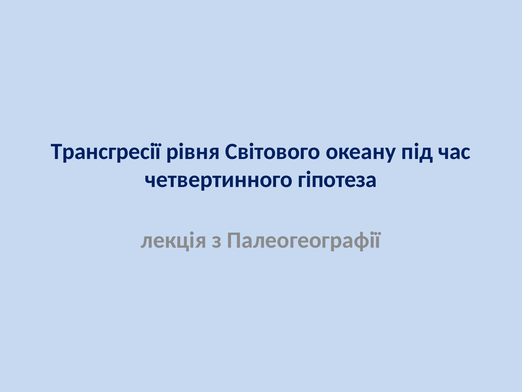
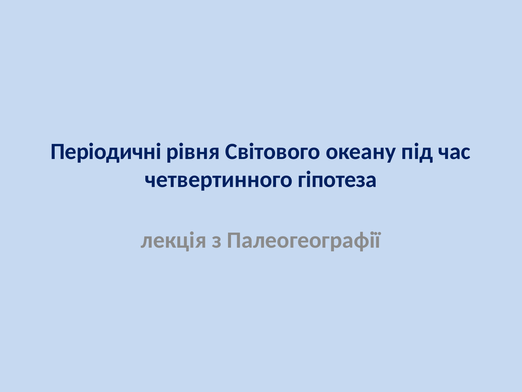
Трансгресії: Трансгресії -> Періодичні
